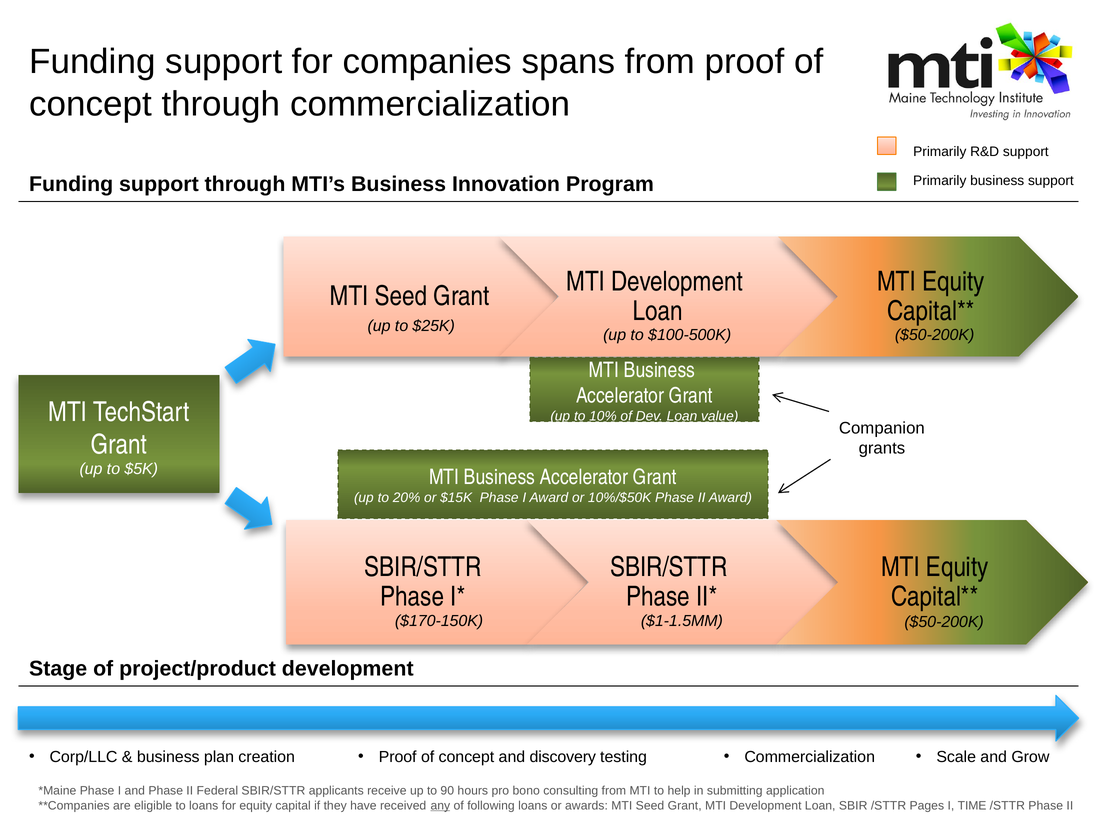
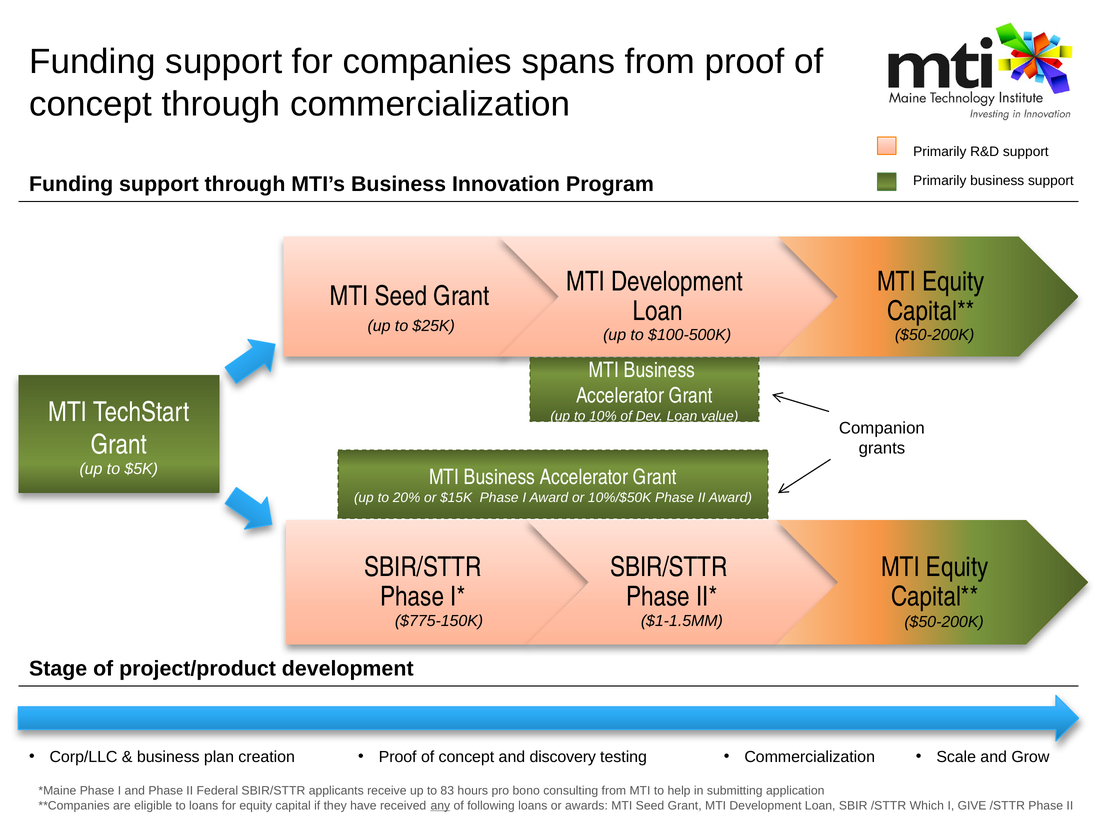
$170-150K: $170-150K -> $775-150K
90: 90 -> 83
Pages: Pages -> Which
TIME: TIME -> GIVE
